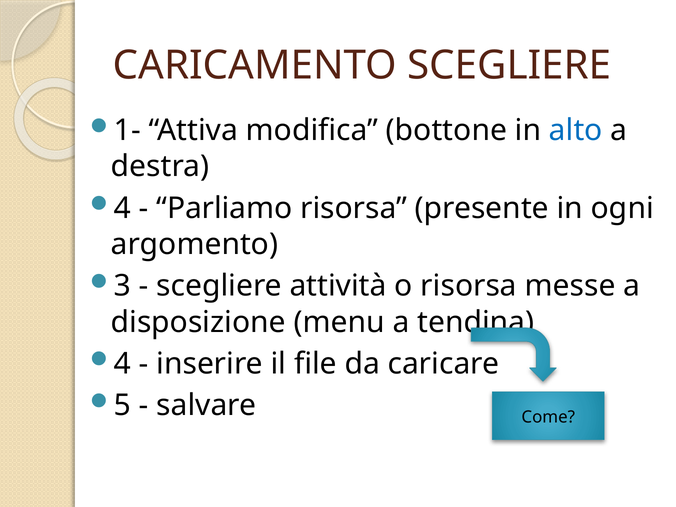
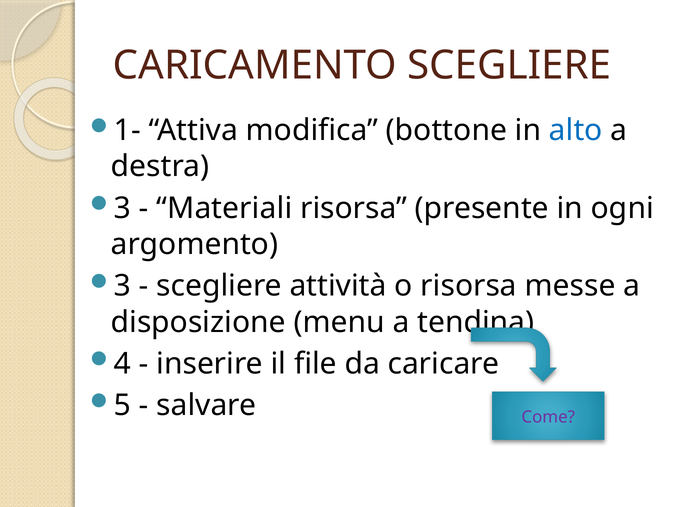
4 at (122, 208): 4 -> 3
Parliamo: Parliamo -> Materiali
Come colour: black -> purple
